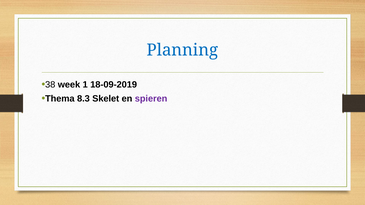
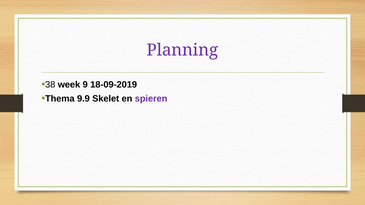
Planning colour: blue -> purple
1: 1 -> 9
8.3: 8.3 -> 9.9
